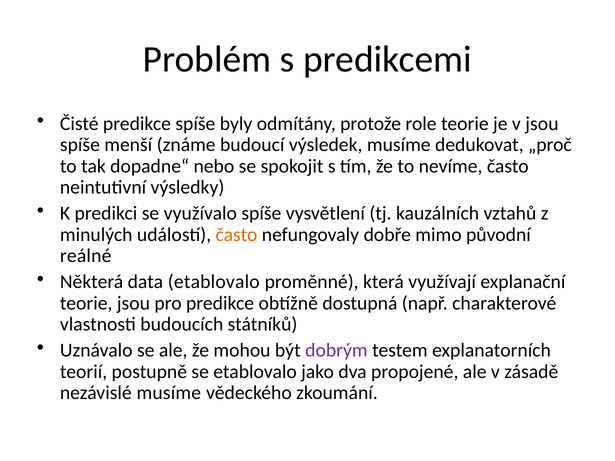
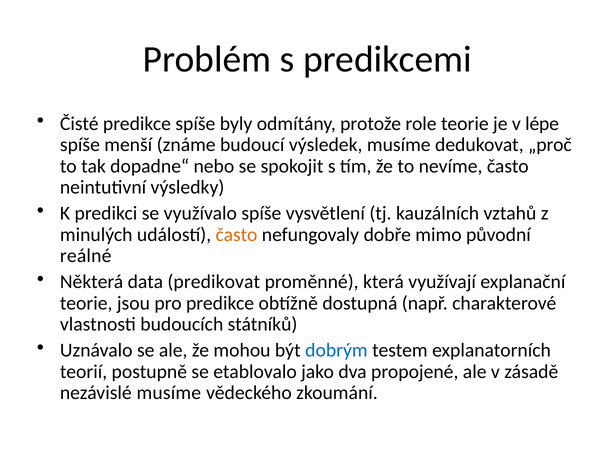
v jsou: jsou -> lépe
data etablovalo: etablovalo -> predikovat
dobrým colour: purple -> blue
